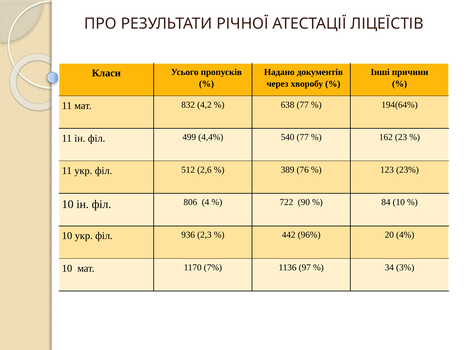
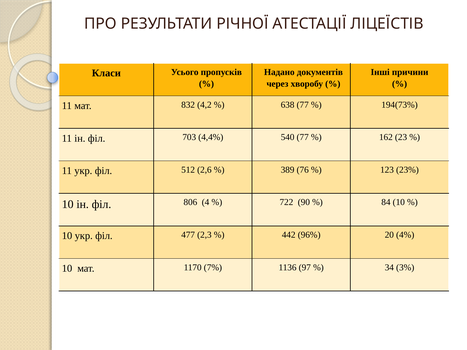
194(64%: 194(64% -> 194(73%
499: 499 -> 703
936: 936 -> 477
